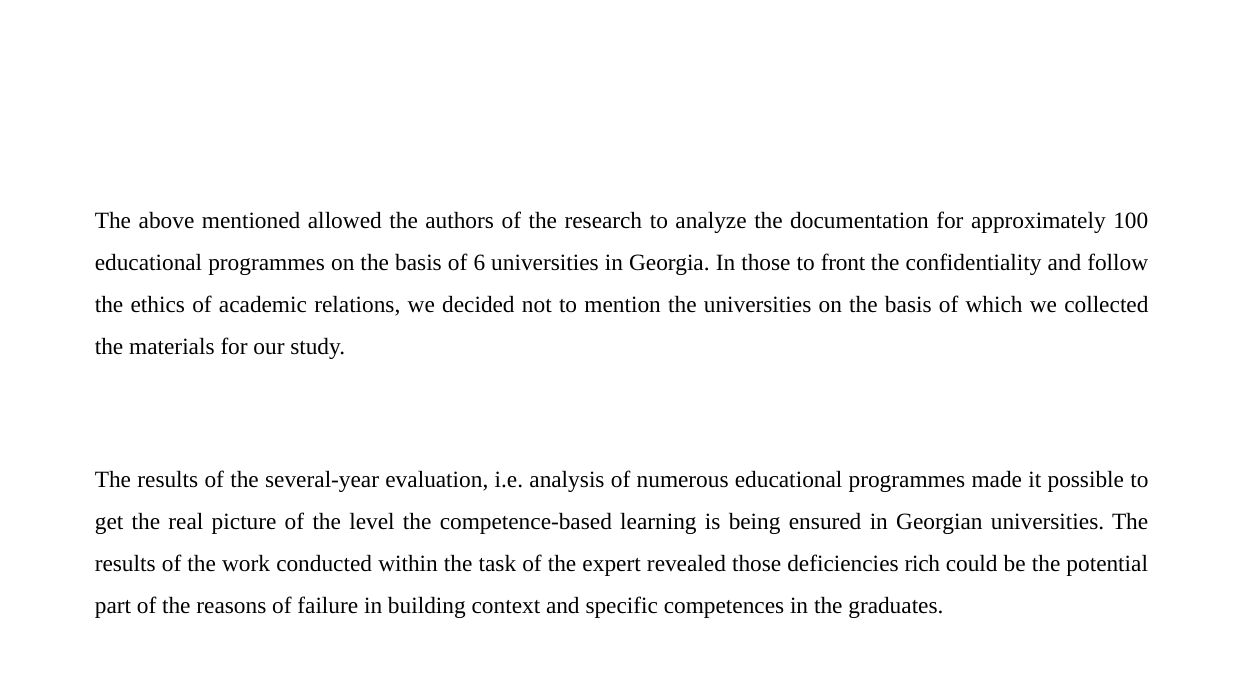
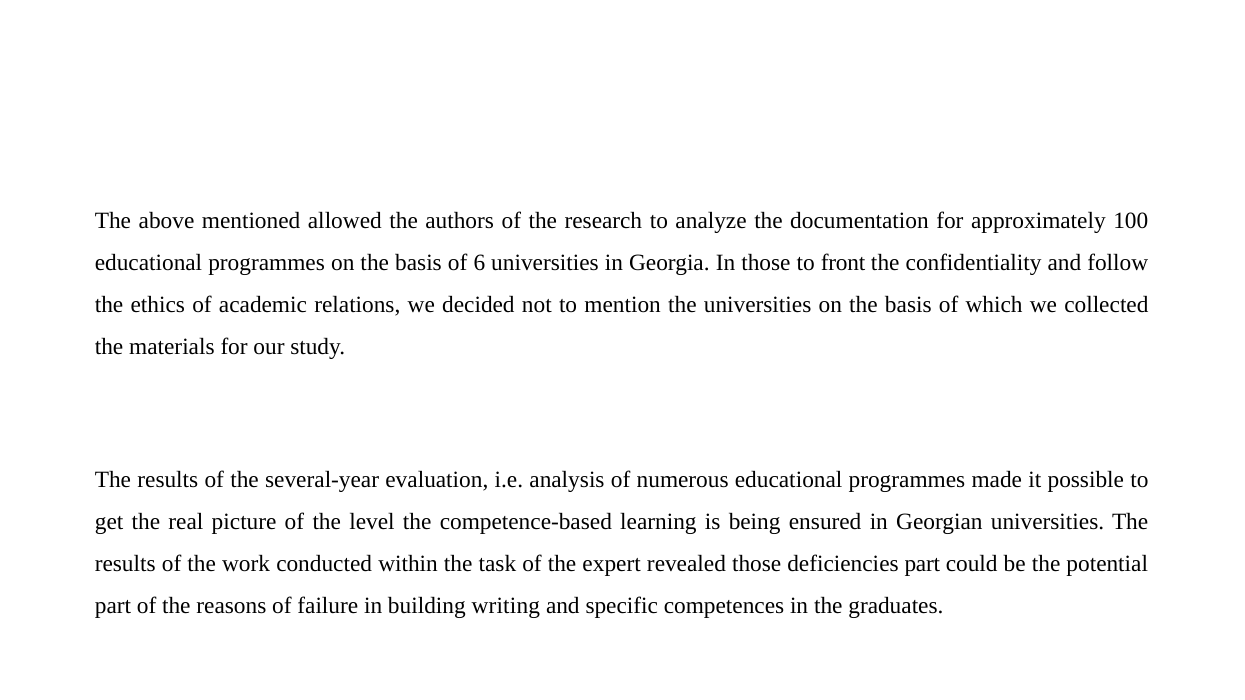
deficiencies rich: rich -> part
context: context -> writing
